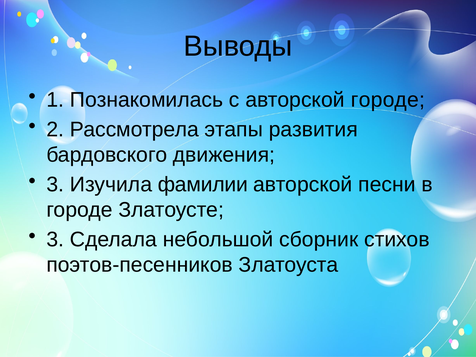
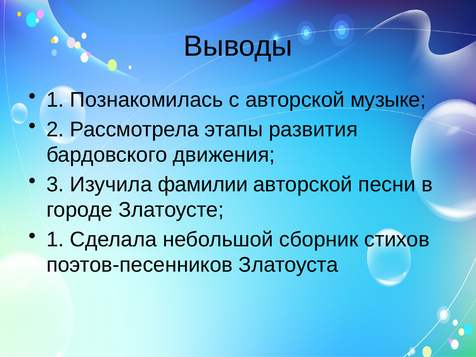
авторской городе: городе -> музыке
3 at (55, 240): 3 -> 1
